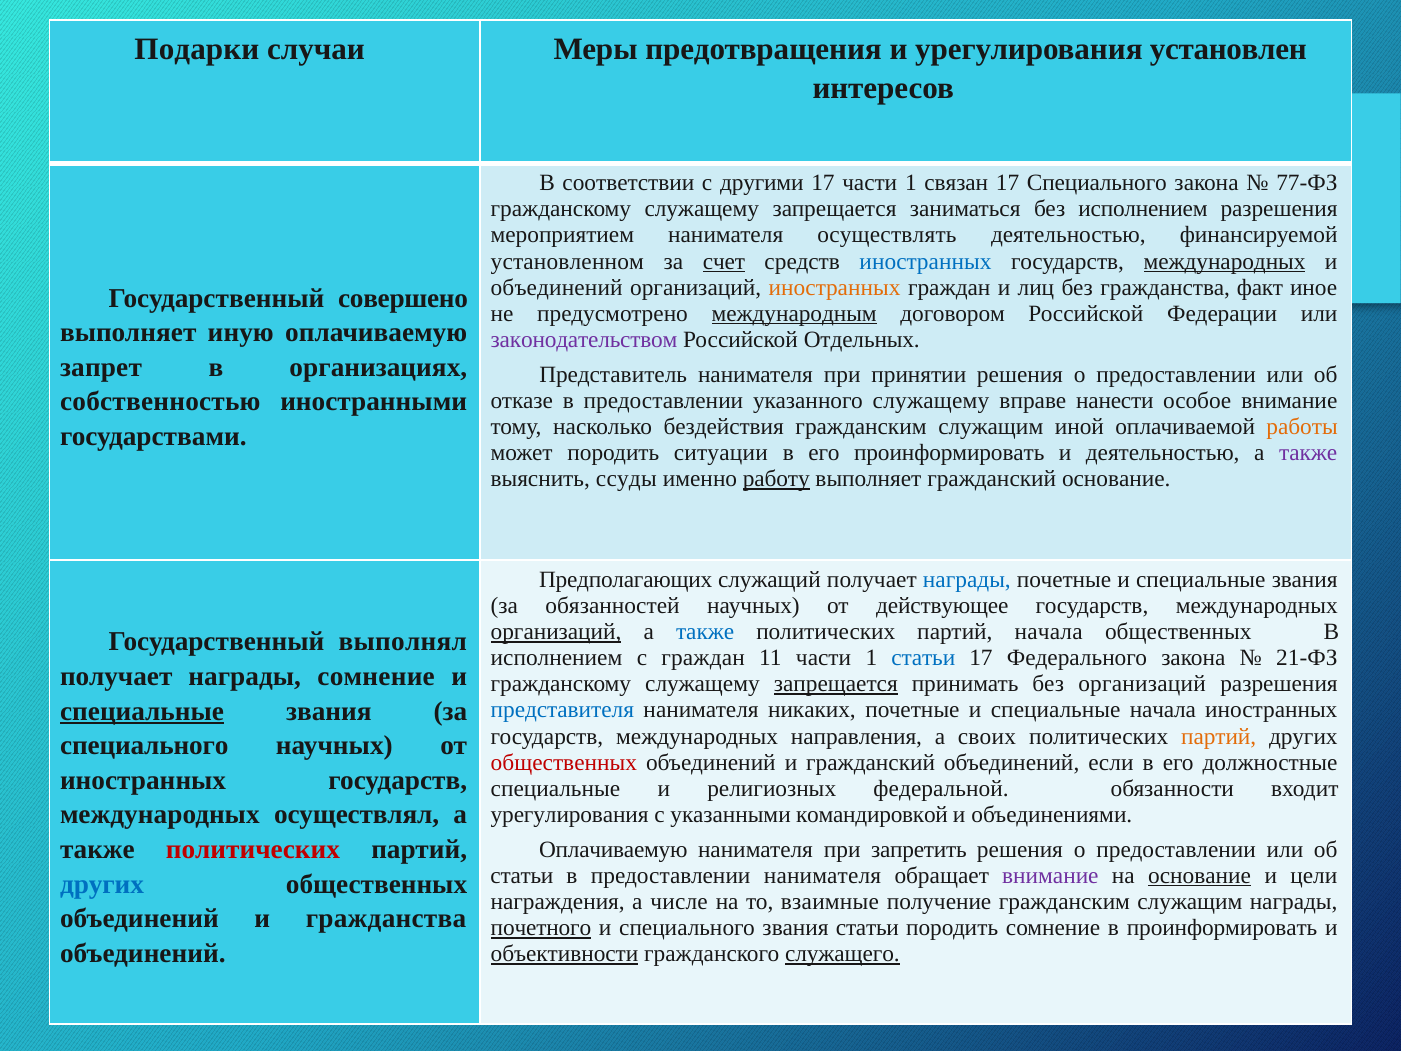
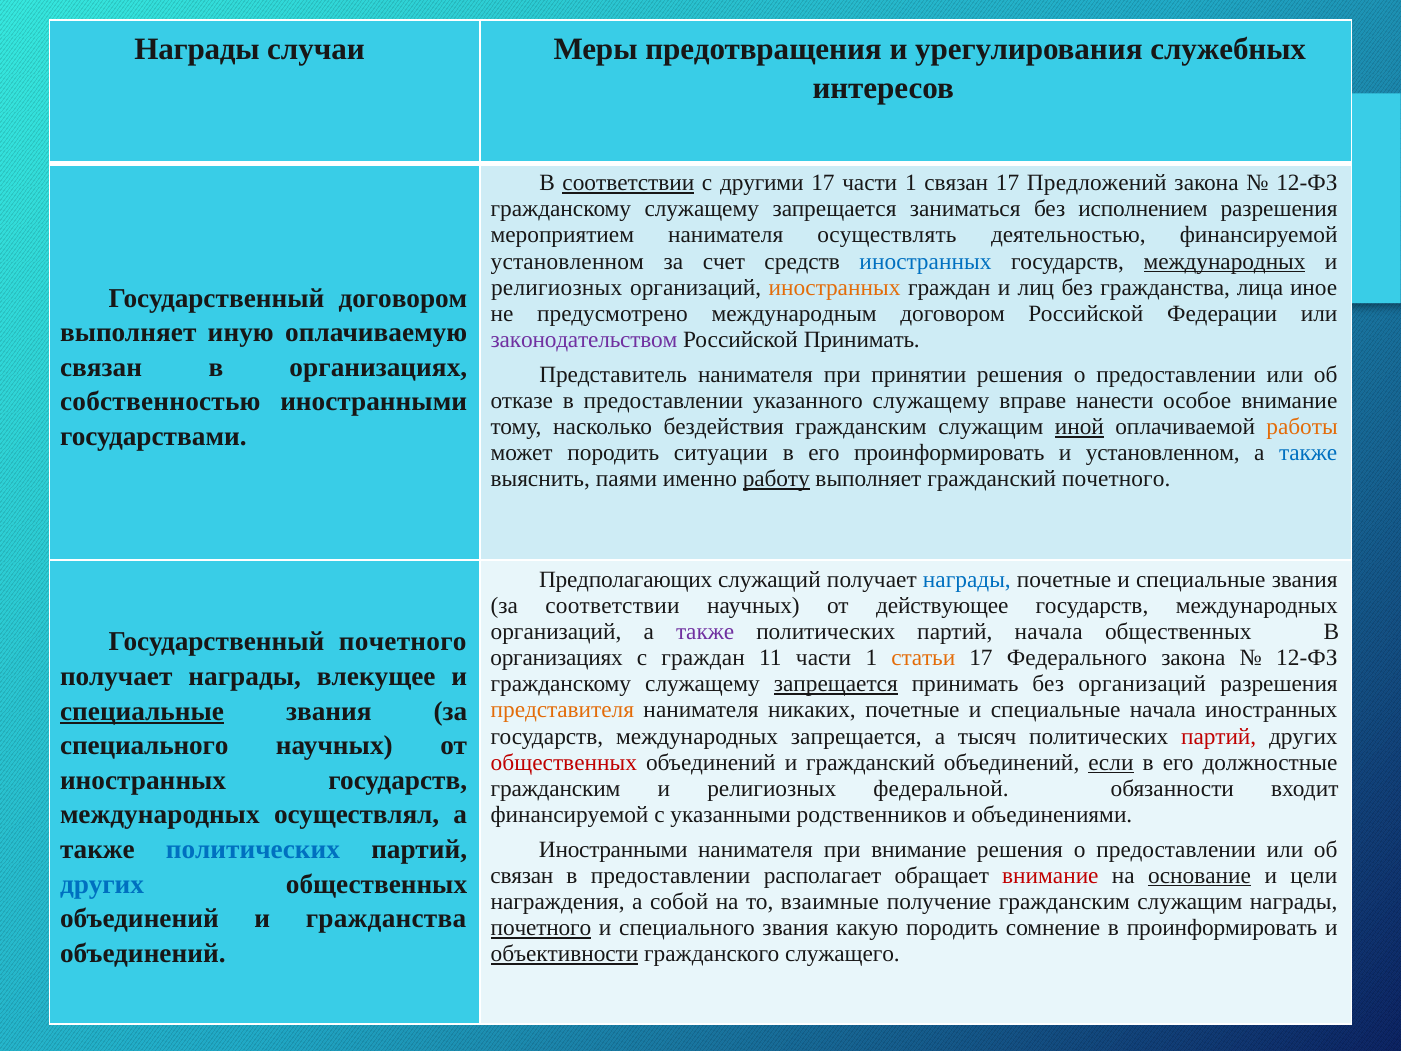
Подарки at (197, 49): Подарки -> Награды
установлен: установлен -> служебных
соответствии at (628, 183) underline: none -> present
17 Специального: Специального -> Предложений
77-ФЗ at (1307, 183): 77-ФЗ -> 12-ФЗ
счет underline: present -> none
объединений at (557, 288): объединений -> религиозных
факт: факт -> лица
Государственный совершено: совершено -> договором
международным underline: present -> none
Российской Отдельных: Отдельных -> Принимать
запрет at (101, 367): запрет -> связан
иной underline: none -> present
и деятельностью: деятельностью -> установленном
также at (1308, 453) colour: purple -> blue
ссуды: ссуды -> паями
гражданский основание: основание -> почетного
за обязанностей: обязанностей -> соответствии
организаций at (556, 632) underline: present -> none
также at (705, 632) colour: blue -> purple
Государственный выполнял: выполнял -> почетного
исполнением at (556, 658): исполнением -> организациях
статьи at (923, 658) colour: blue -> orange
21-ФЗ at (1307, 658): 21-ФЗ -> 12-ФЗ
награды сомнение: сомнение -> влекущее
представителя colour: blue -> orange
международных направления: направления -> запрещается
своих: своих -> тысяч
партий at (1219, 736) colour: orange -> red
если underline: none -> present
специальные at (555, 788): специальные -> гражданским
урегулирования at (570, 815): урегулирования -> финансируемой
командировкой: командировкой -> родственников
политических at (253, 849) colour: red -> blue
Оплачиваемую at (613, 849): Оплачиваемую -> Иностранными
при запретить: запретить -> внимание
статьи at (522, 875): статьи -> связан
предоставлении нанимателя: нанимателя -> располагает
внимание at (1050, 875) colour: purple -> red
числе: числе -> собой
звания статьи: статьи -> какую
служащего underline: present -> none
